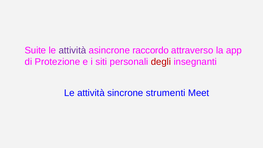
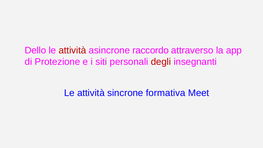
Suite: Suite -> Dello
attività at (72, 50) colour: purple -> red
strumenti: strumenti -> formativa
